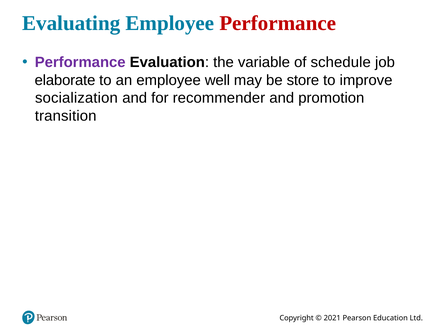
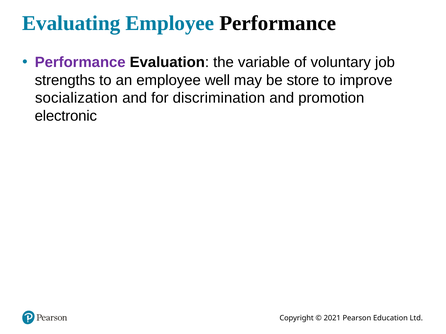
Performance at (278, 23) colour: red -> black
schedule: schedule -> voluntary
elaborate: elaborate -> strengths
recommender: recommender -> discrimination
transition: transition -> electronic
